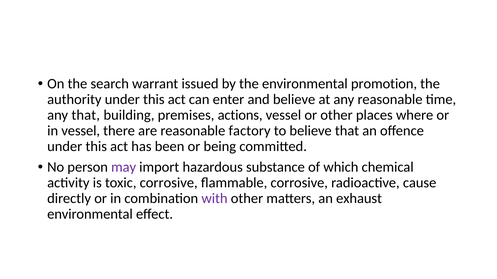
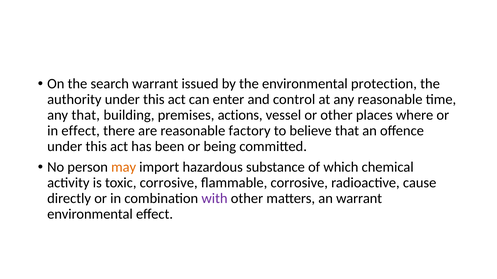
promotion: promotion -> protection
and believe: believe -> control
in vessel: vessel -> effect
may colour: purple -> orange
an exhaust: exhaust -> warrant
